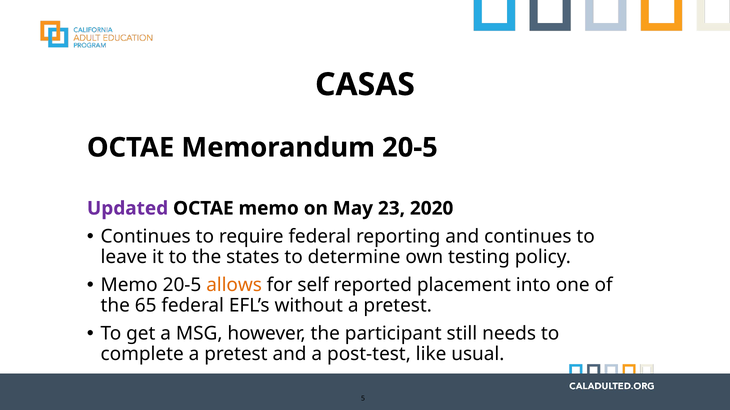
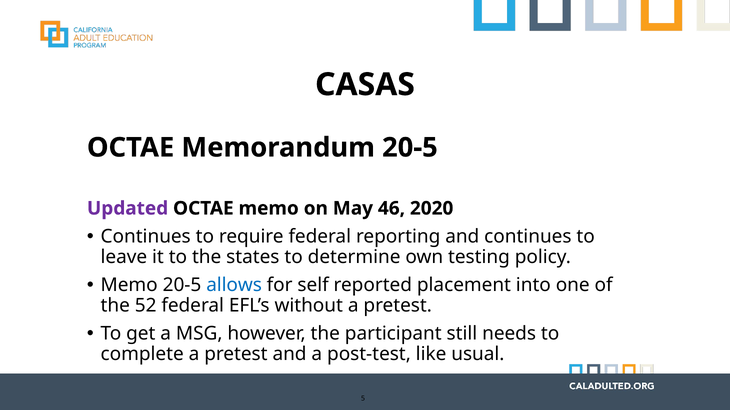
23: 23 -> 46
allows colour: orange -> blue
65: 65 -> 52
